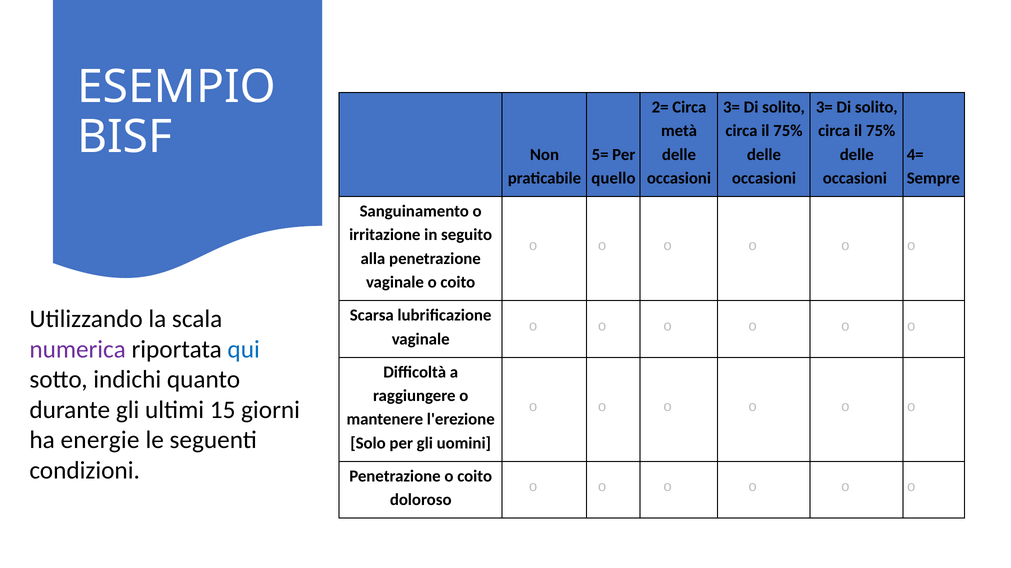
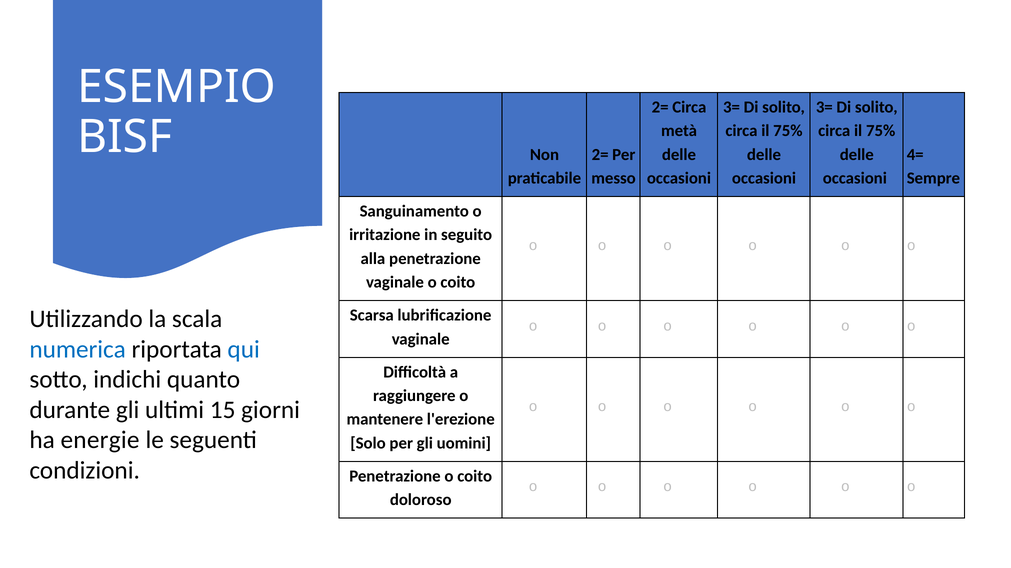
5= at (600, 155): 5= -> 2=
quello: quello -> messo
numerica colour: purple -> blue
